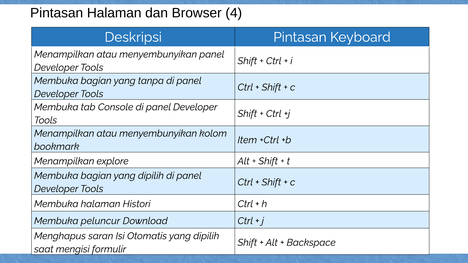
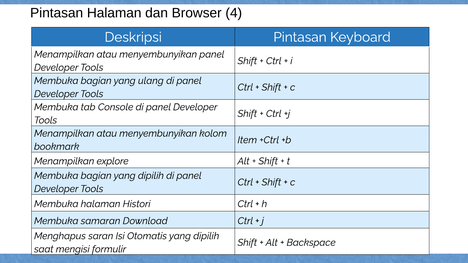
tanpa: tanpa -> ulang
peluncur: peluncur -> samaran
